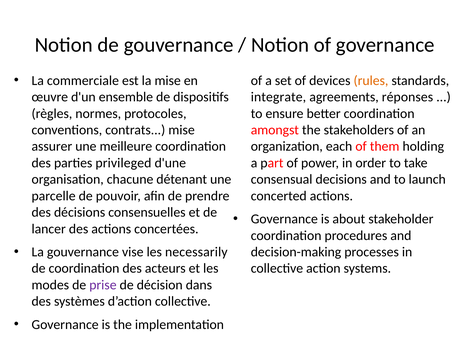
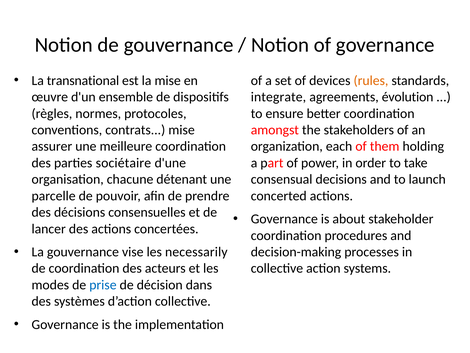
commerciale: commerciale -> transnational
réponses: réponses -> évolution
privileged: privileged -> sociétaire
prise colour: purple -> blue
